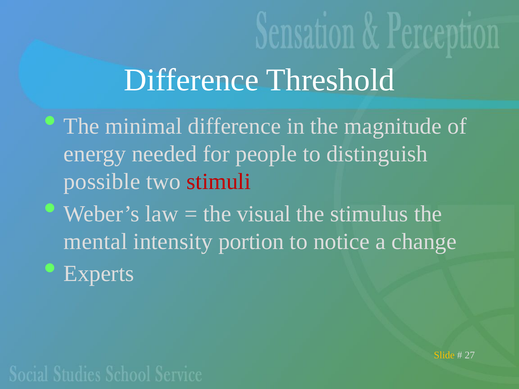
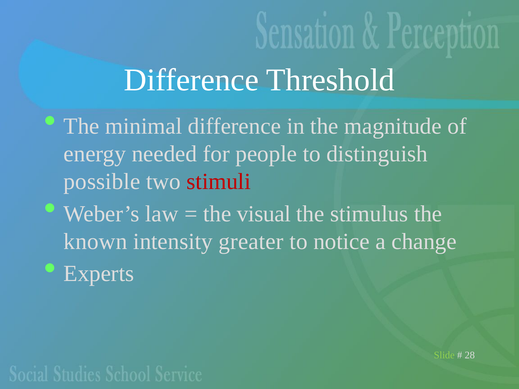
mental: mental -> known
portion: portion -> greater
Slide colour: yellow -> light green
27: 27 -> 28
